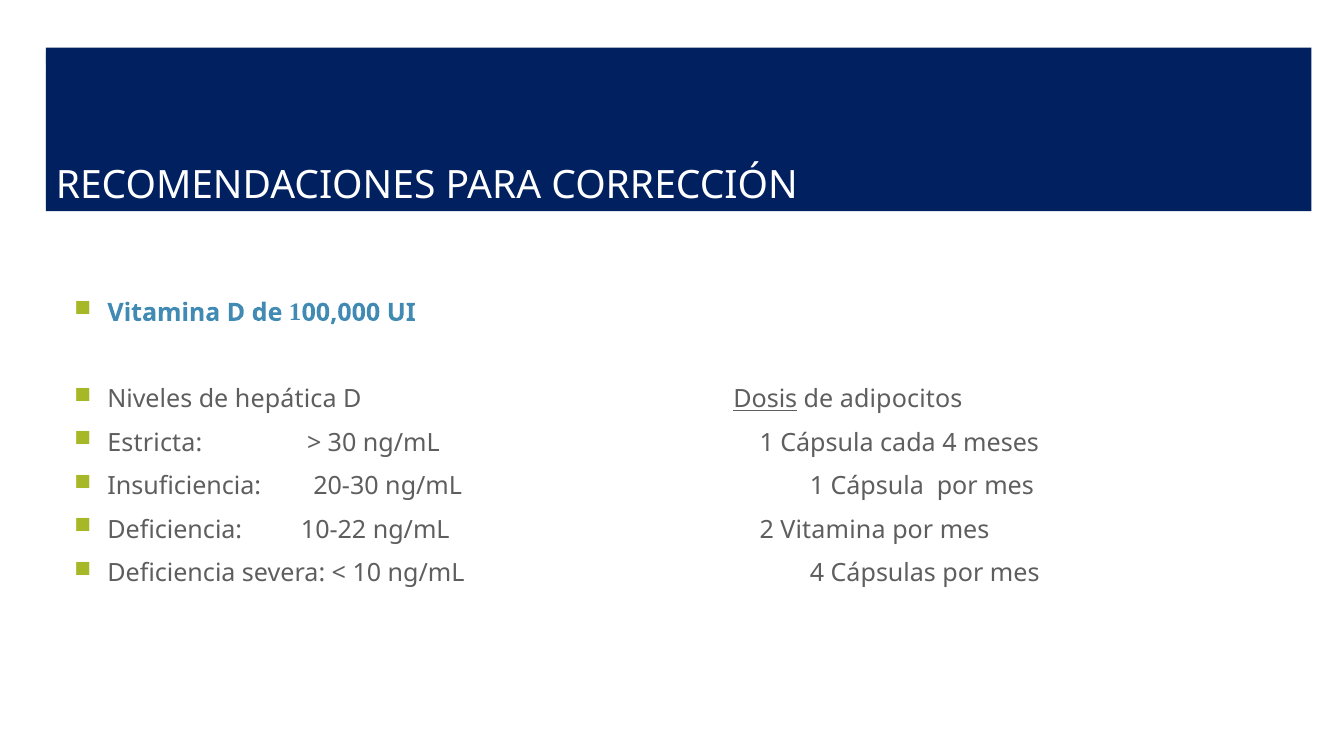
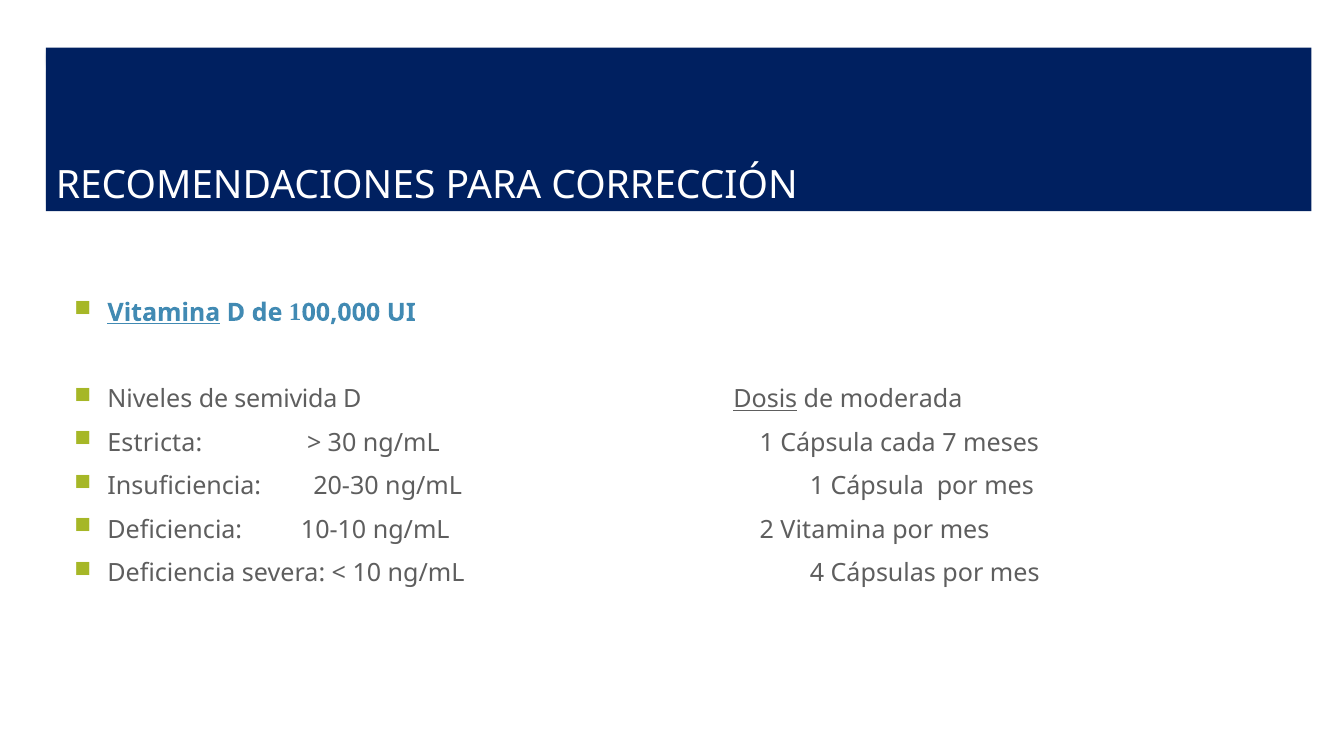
Vitamina at (164, 312) underline: none -> present
hepática: hepática -> semivida
adipocitos: adipocitos -> moderada
cada 4: 4 -> 7
10-22: 10-22 -> 10-10
